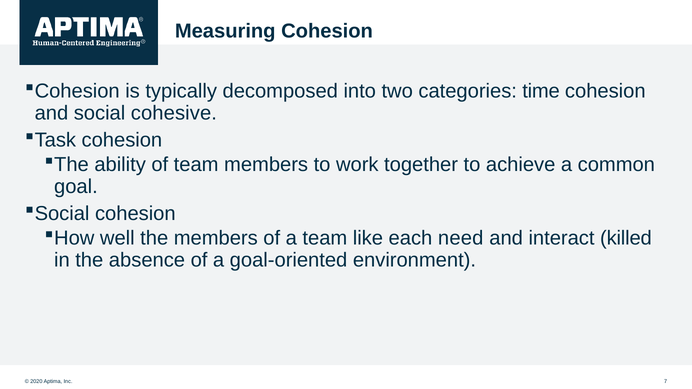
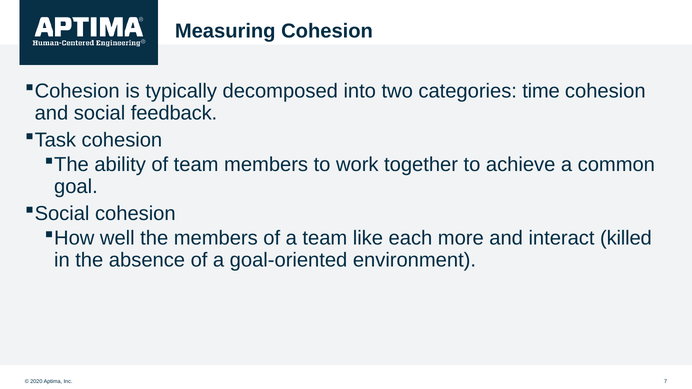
cohesive: cohesive -> feedback
need: need -> more
